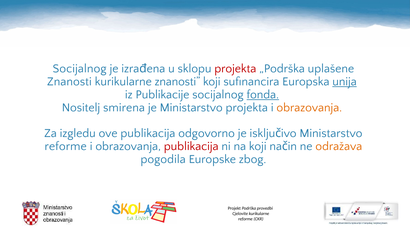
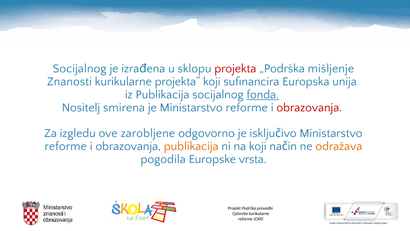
uplašene: uplašene -> mišljenje
kurikularne znanosti: znanosti -> projekta
unija underline: present -> none
iz Publikacije: Publikacije -> Publikacija
Ministarstvo projekta: projekta -> reforme
obrazovanja at (309, 107) colour: orange -> red
ove publikacija: publikacija -> zarobljene
publikacija at (191, 146) colour: red -> orange
zbog: zbog -> vrsta
